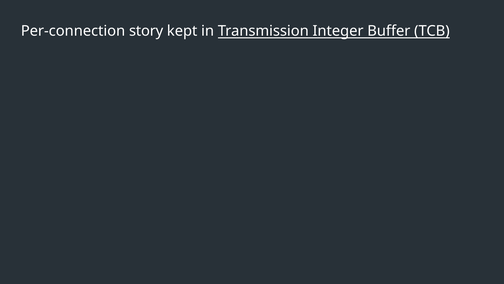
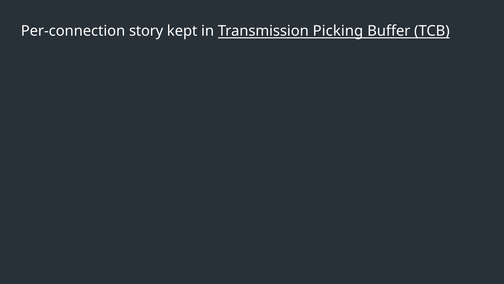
Integer: Integer -> Picking
